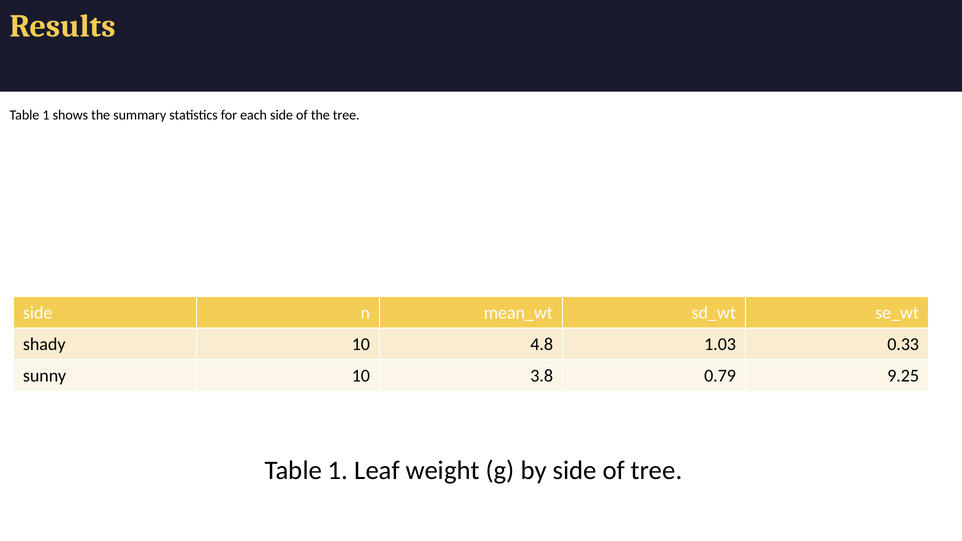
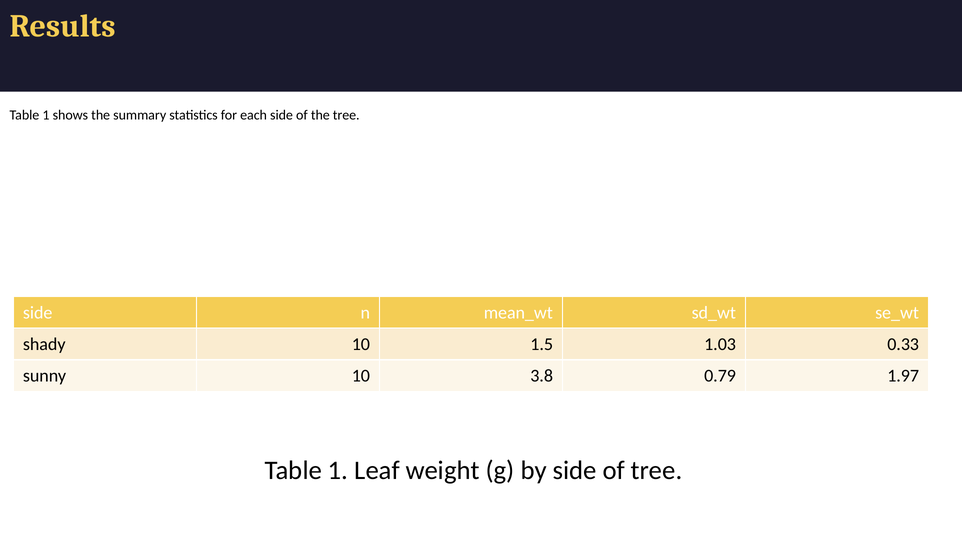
4.8: 4.8 -> 1.5
9.25: 9.25 -> 1.97
